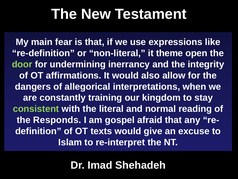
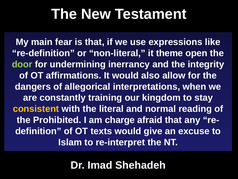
consistent colour: light green -> yellow
Responds: Responds -> Prohibited
gospel: gospel -> charge
